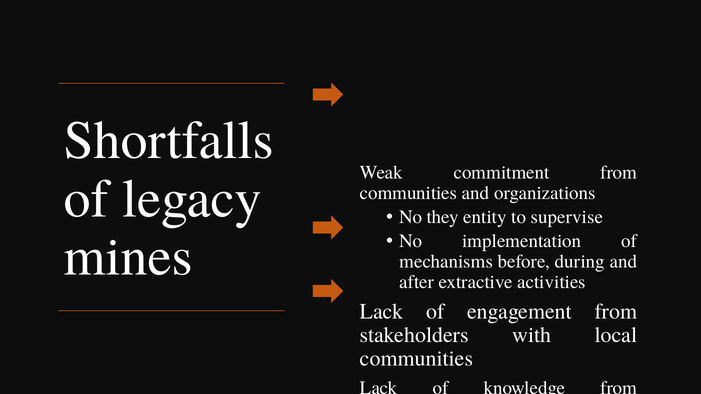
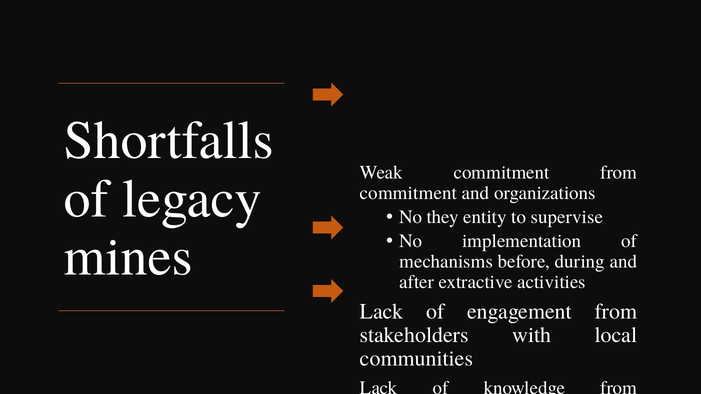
communities at (409, 193): communities -> commitment
